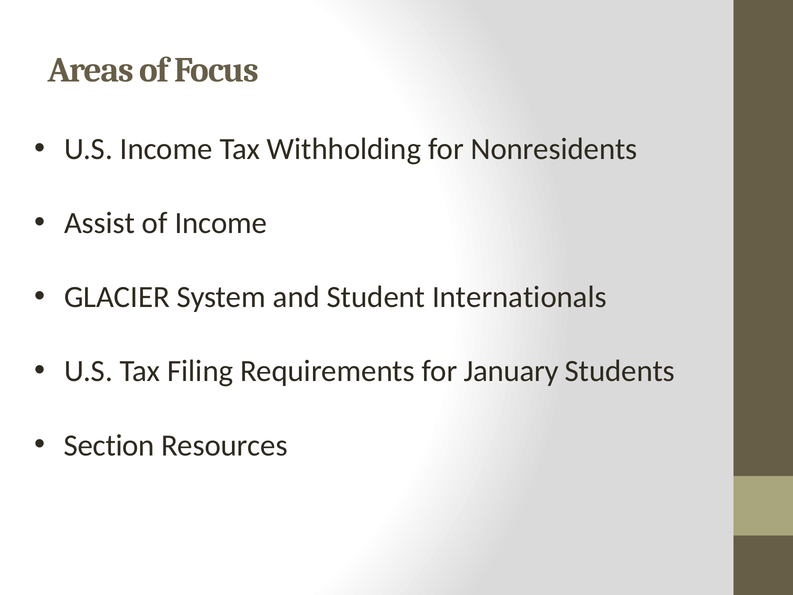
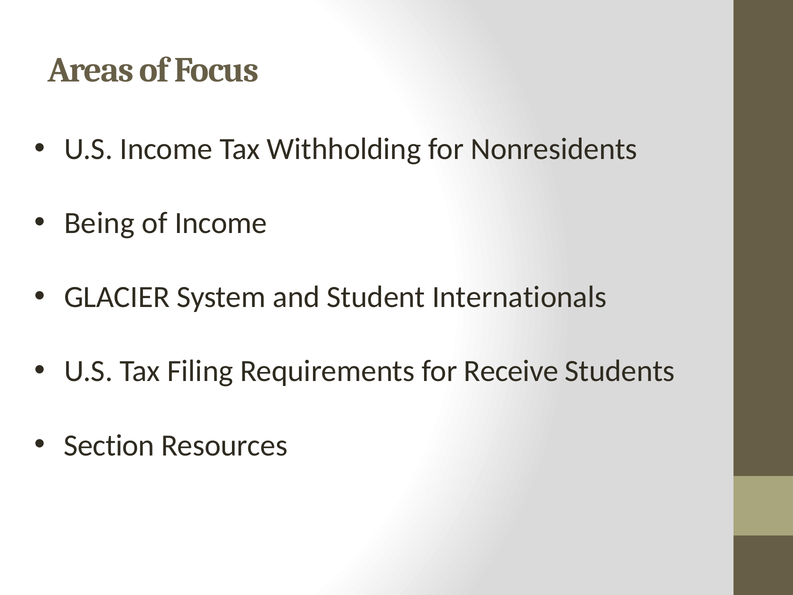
Assist: Assist -> Being
January: January -> Receive
